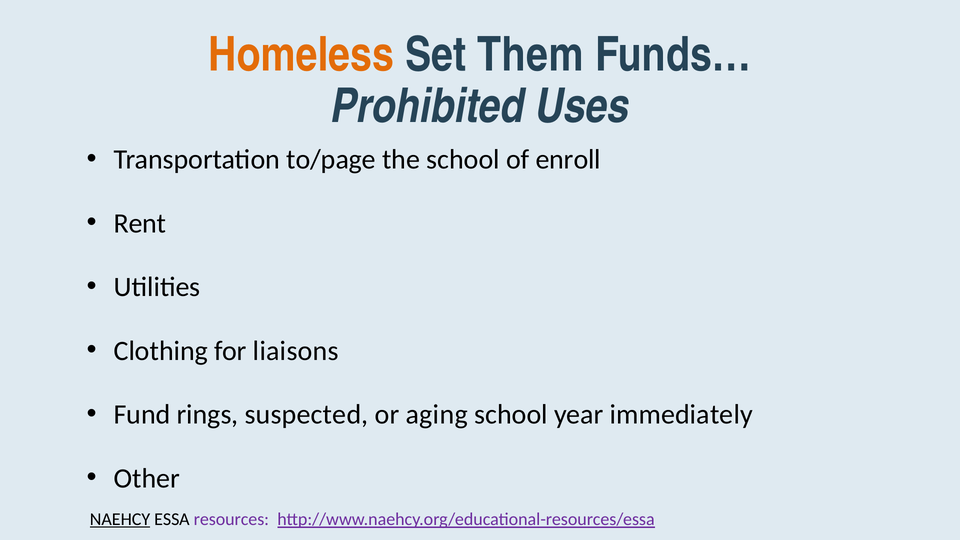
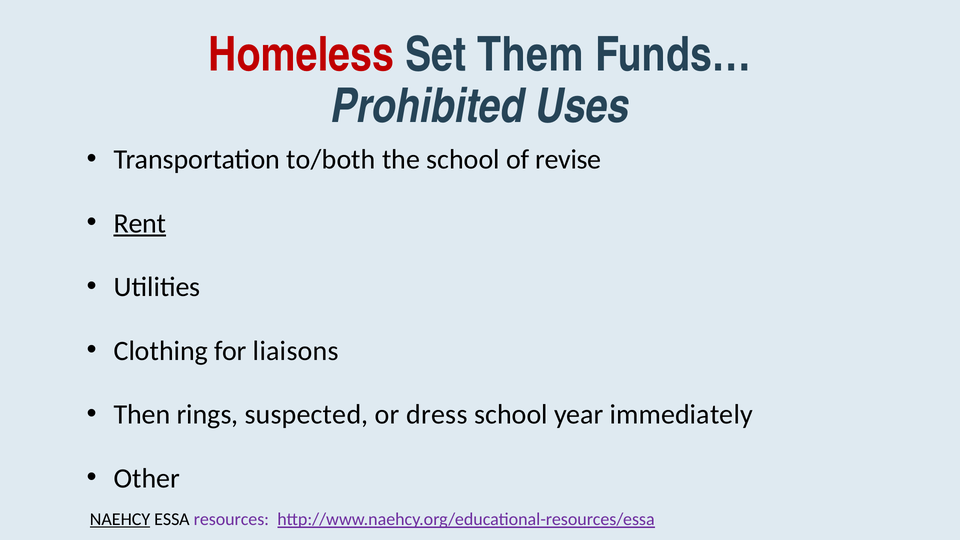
Homeless colour: orange -> red
to/page: to/page -> to/both
enroll: enroll -> revise
Rent underline: none -> present
Fund: Fund -> Then
aging: aging -> dress
